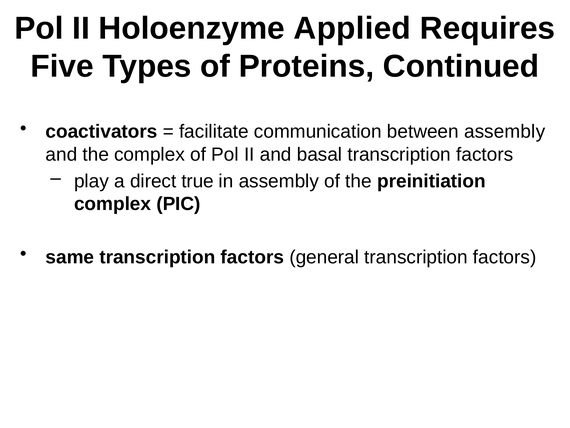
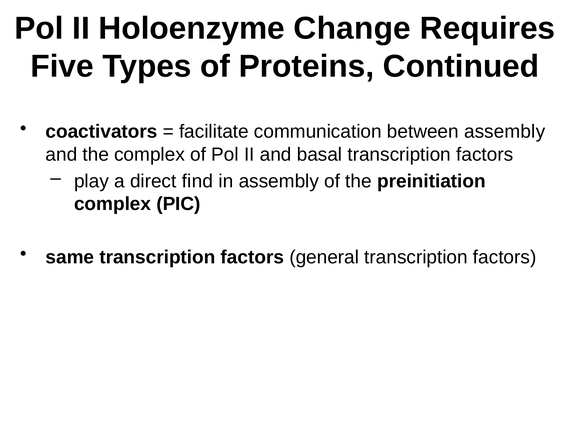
Applied: Applied -> Change
true: true -> find
